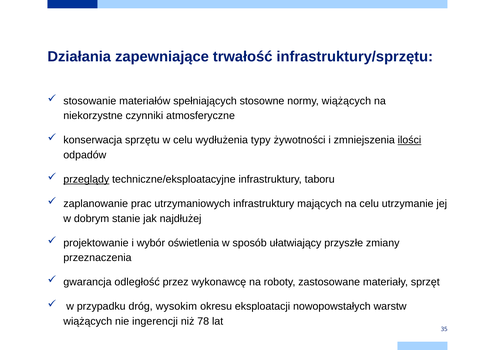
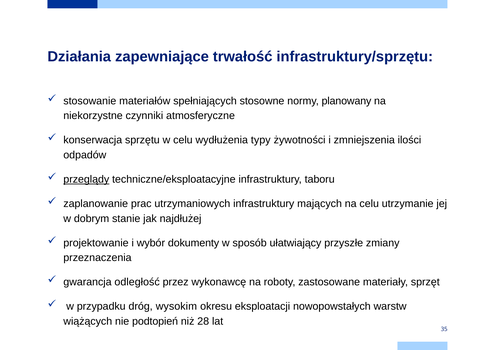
normy wiążących: wiążących -> planowany
ilości underline: present -> none
oświetlenia: oświetlenia -> dokumenty
ingerencji: ingerencji -> podtopień
78: 78 -> 28
